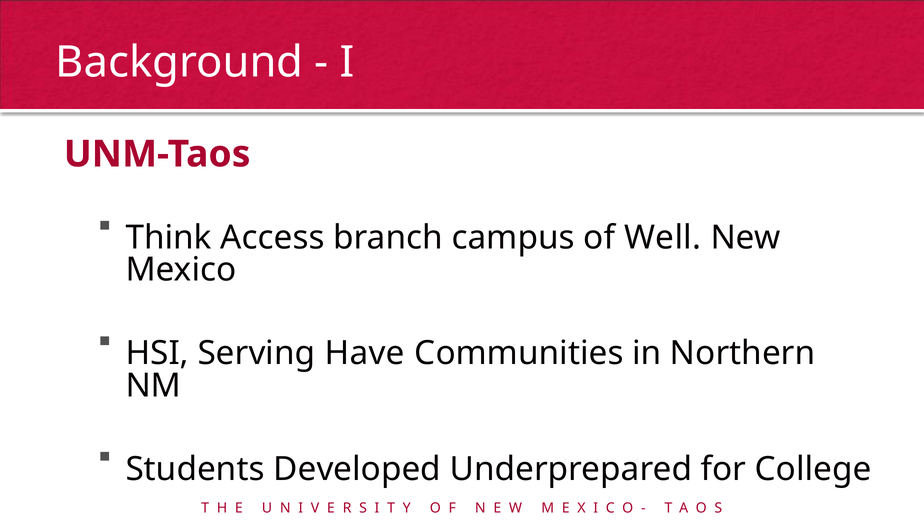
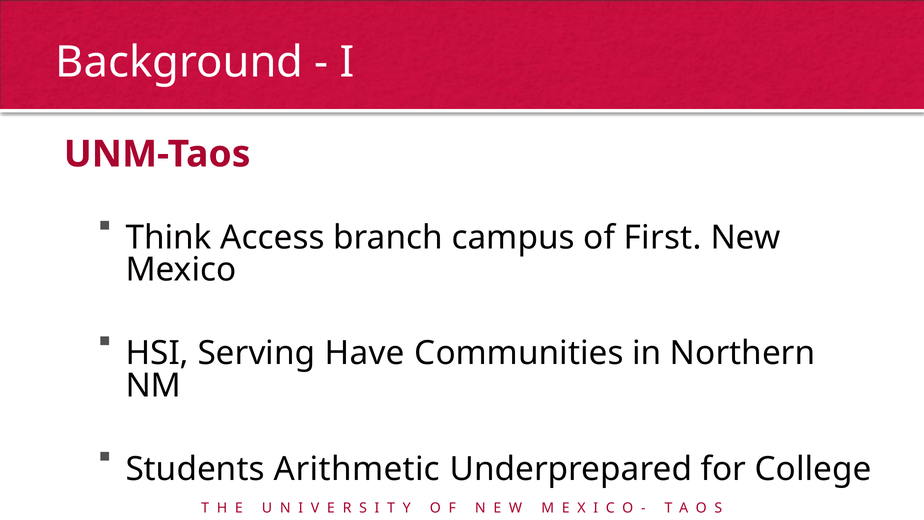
Well: Well -> First
Developed: Developed -> Arithmetic
